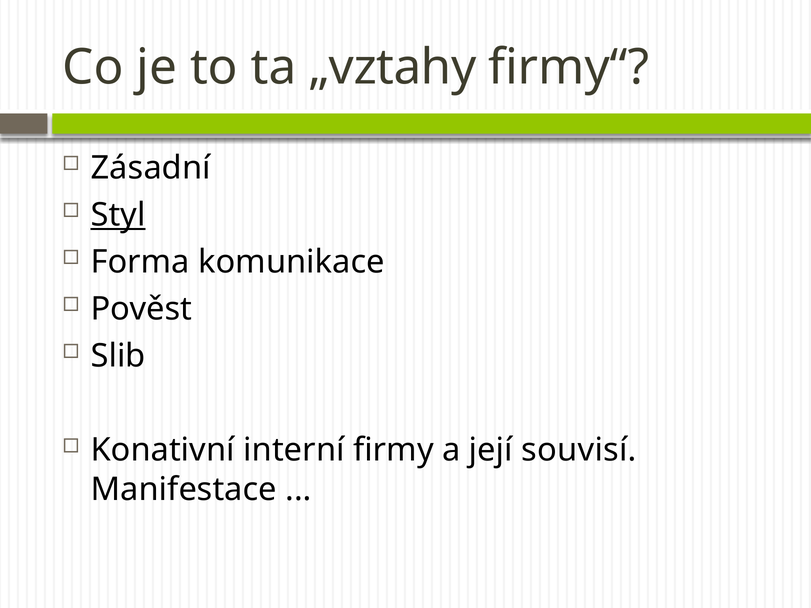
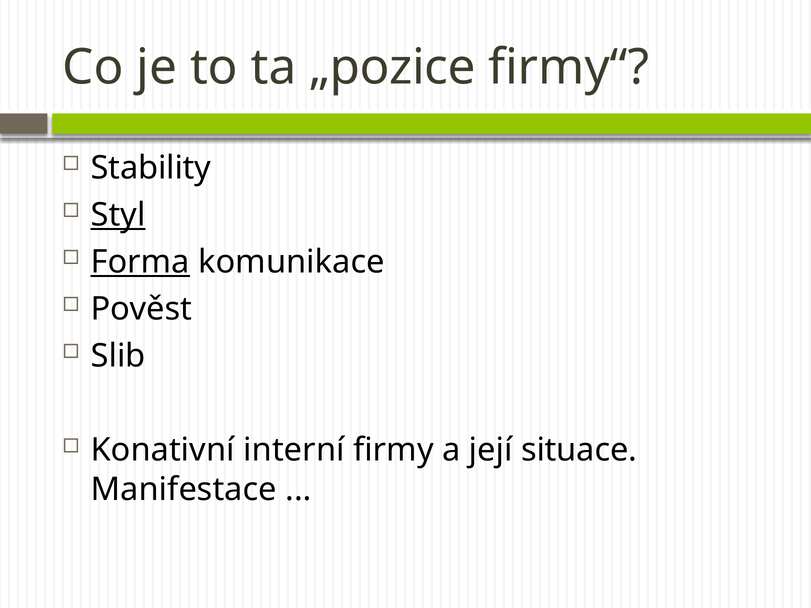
„vztahy: „vztahy -> „pozice
Zásadní: Zásadní -> Stability
Forma underline: none -> present
souvisí: souvisí -> situace
